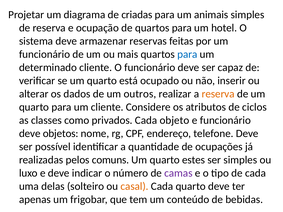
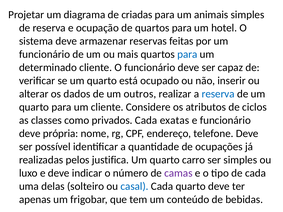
reserva at (218, 94) colour: orange -> blue
objeto: objeto -> exatas
objetos: objetos -> própria
comuns: comuns -> justifica
estes: estes -> carro
casal colour: orange -> blue
